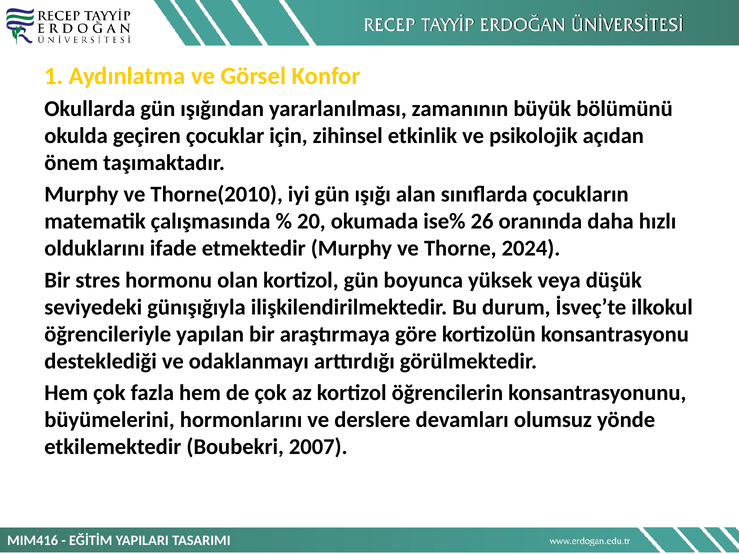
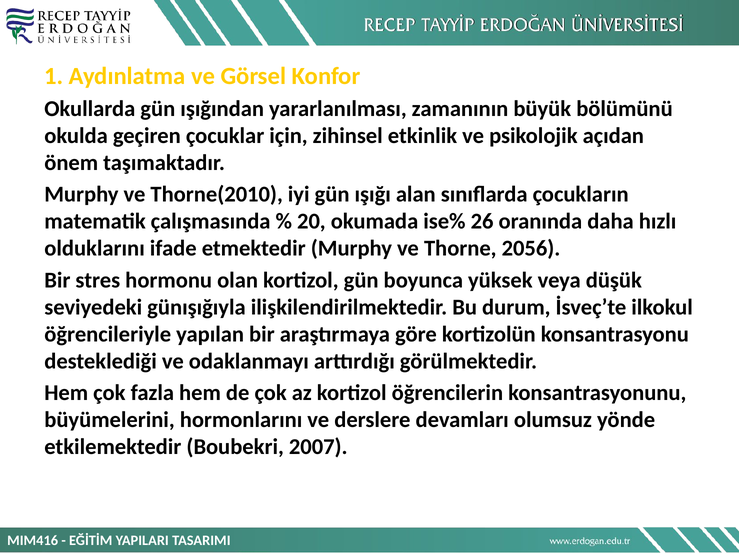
2024: 2024 -> 2056
